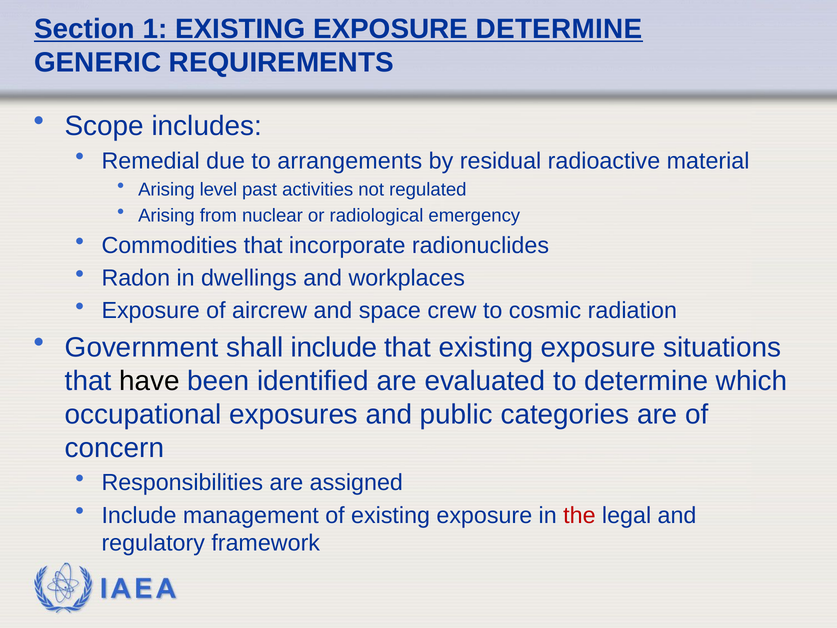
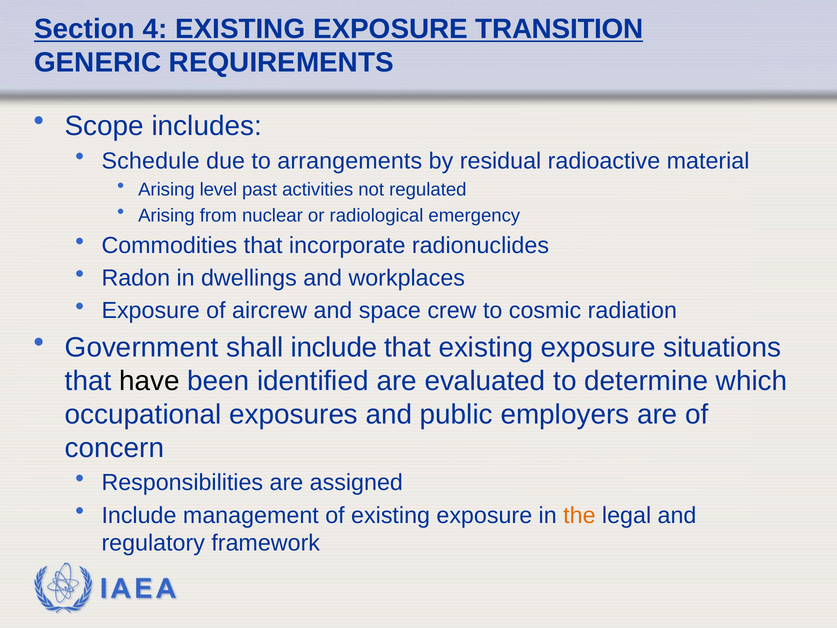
1: 1 -> 4
EXPOSURE DETERMINE: DETERMINE -> TRANSITION
Remedial: Remedial -> Schedule
categories: categories -> employers
the colour: red -> orange
